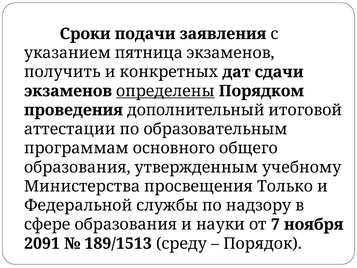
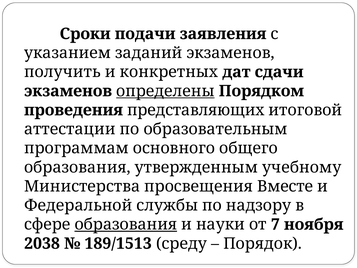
пятница: пятница -> заданий
дополнительный: дополнительный -> представляющих
Только: Только -> Вместе
образования at (126, 224) underline: none -> present
2091: 2091 -> 2038
